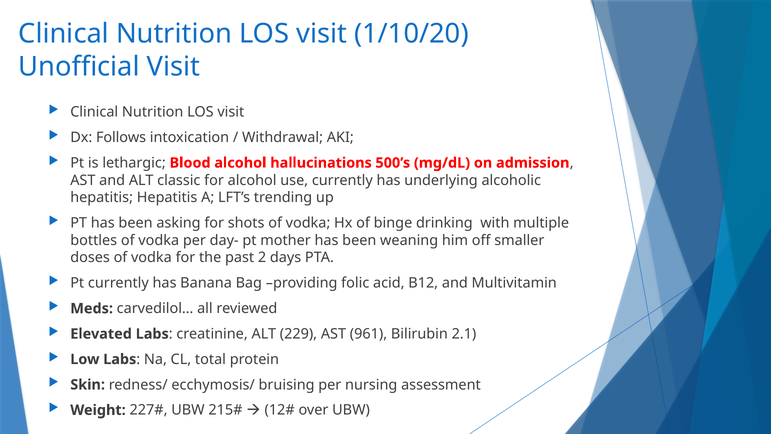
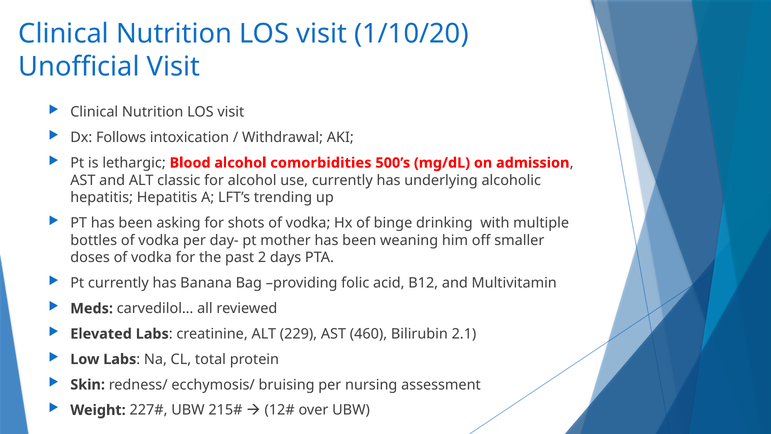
hallucinations: hallucinations -> comorbidities
961: 961 -> 460
